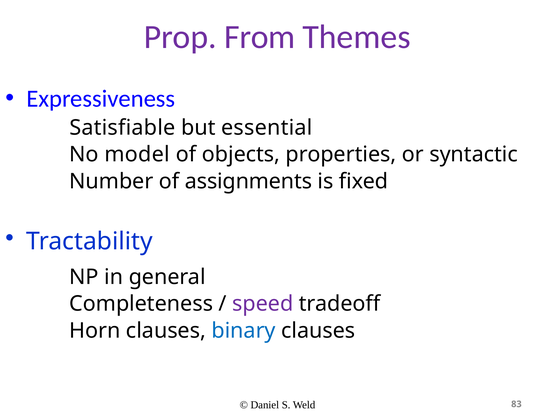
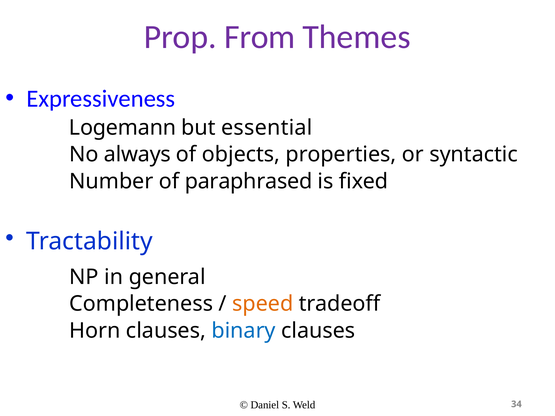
Satisfiable: Satisfiable -> Logemann
model: model -> always
assignments: assignments -> paraphrased
speed colour: purple -> orange
83: 83 -> 34
